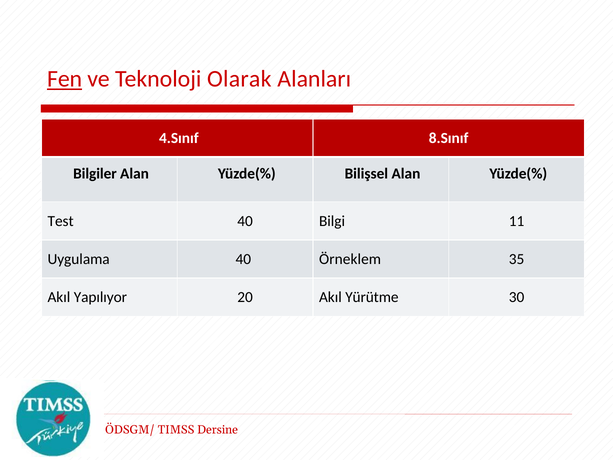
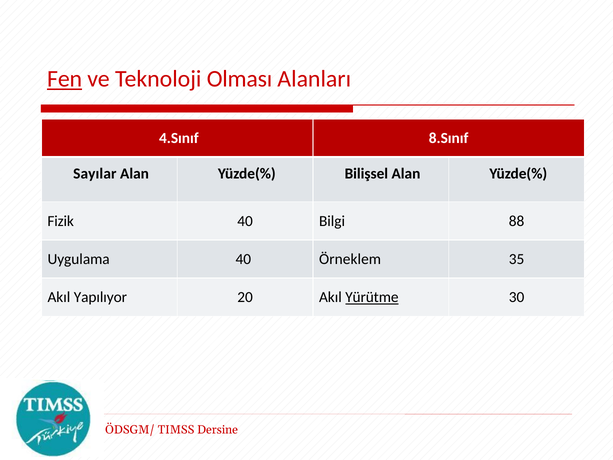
Olarak: Olarak -> Olması
Bilgiler: Bilgiler -> Sayılar
Test: Test -> Fizik
11: 11 -> 88
Yürütme underline: none -> present
